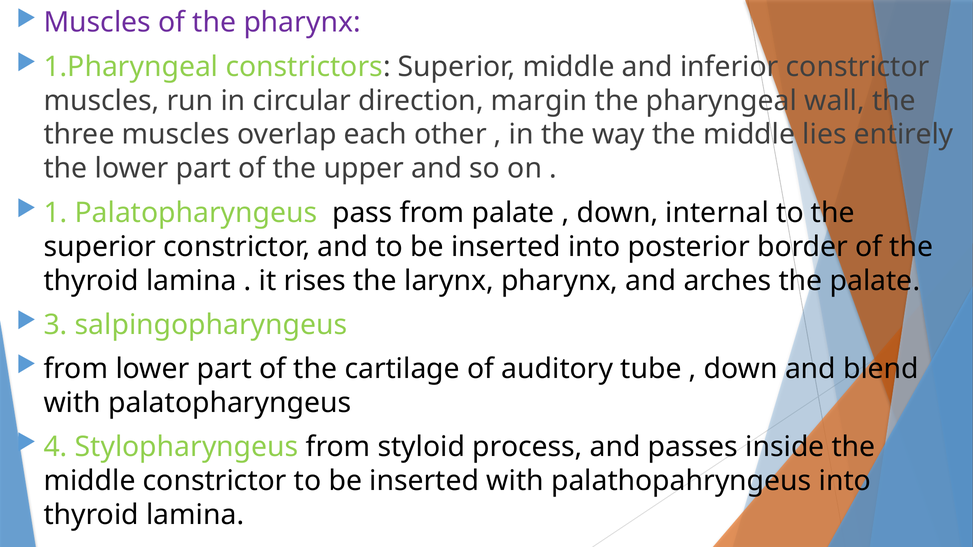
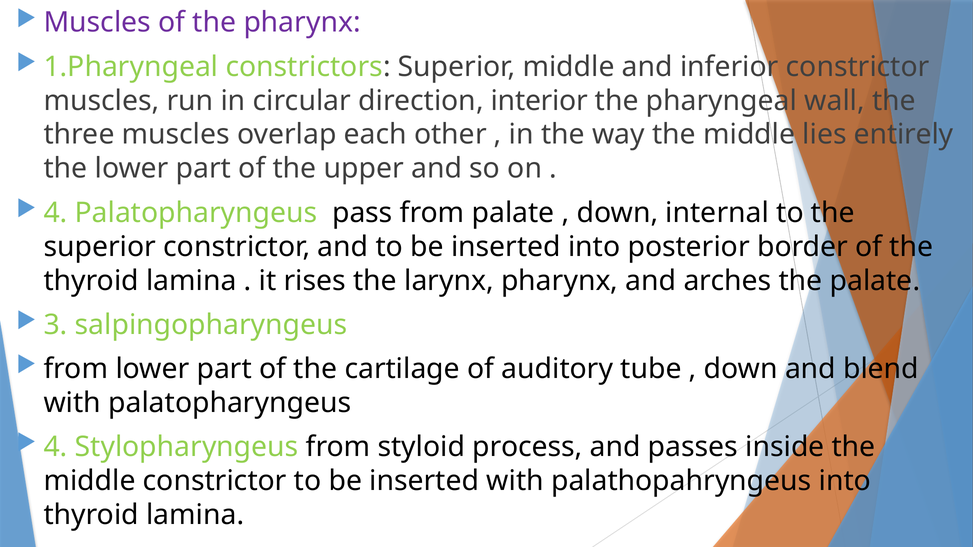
margin: margin -> interior
1 at (56, 213): 1 -> 4
